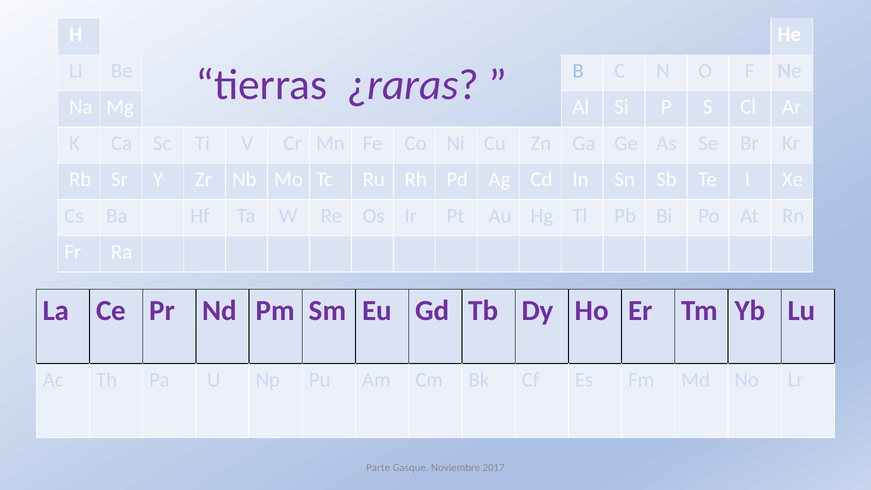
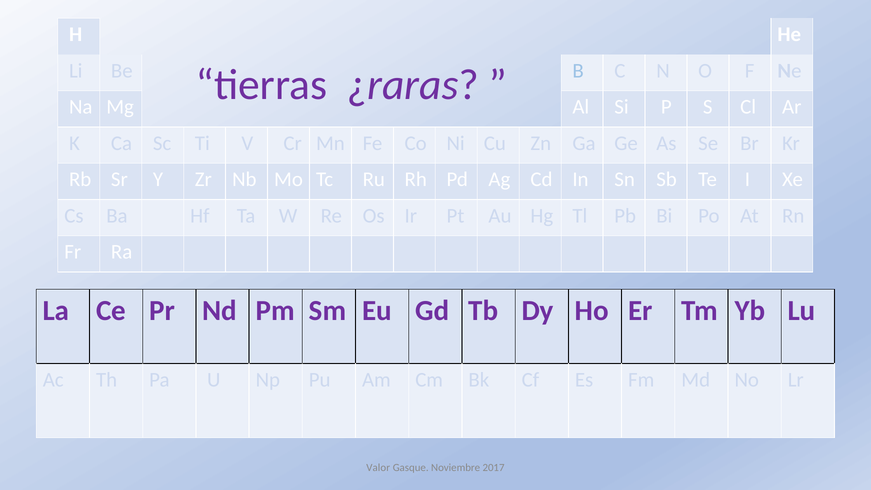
Parte: Parte -> Valor
